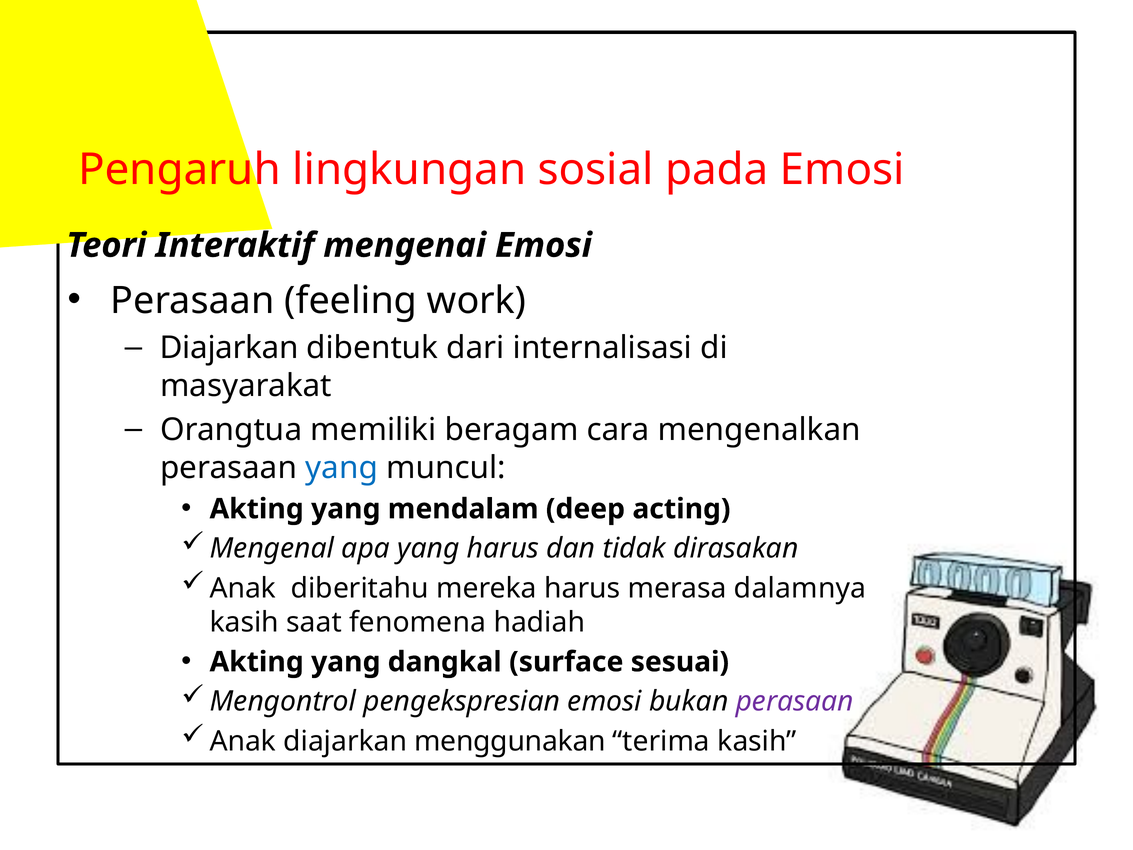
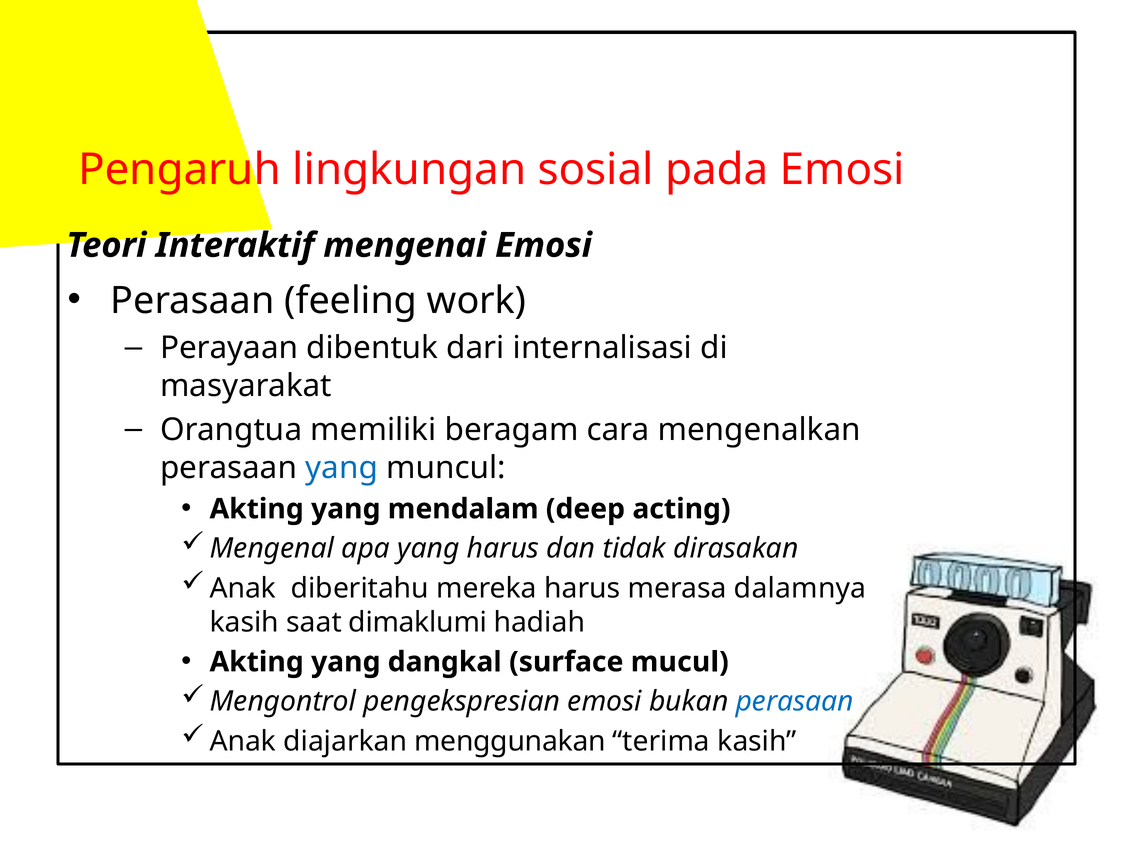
Diajarkan at (229, 348): Diajarkan -> Perayaan
fenomena: fenomena -> dimaklumi
sesuai: sesuai -> mucul
perasaan at (795, 701) colour: purple -> blue
